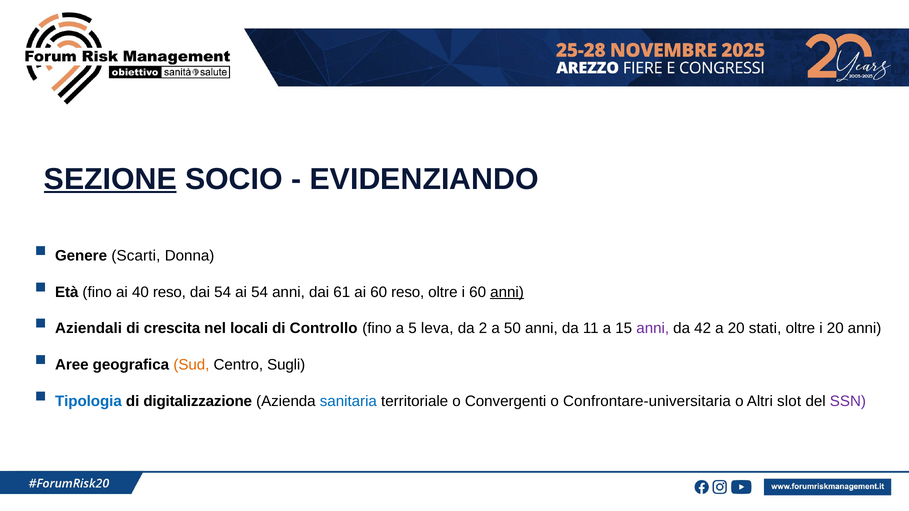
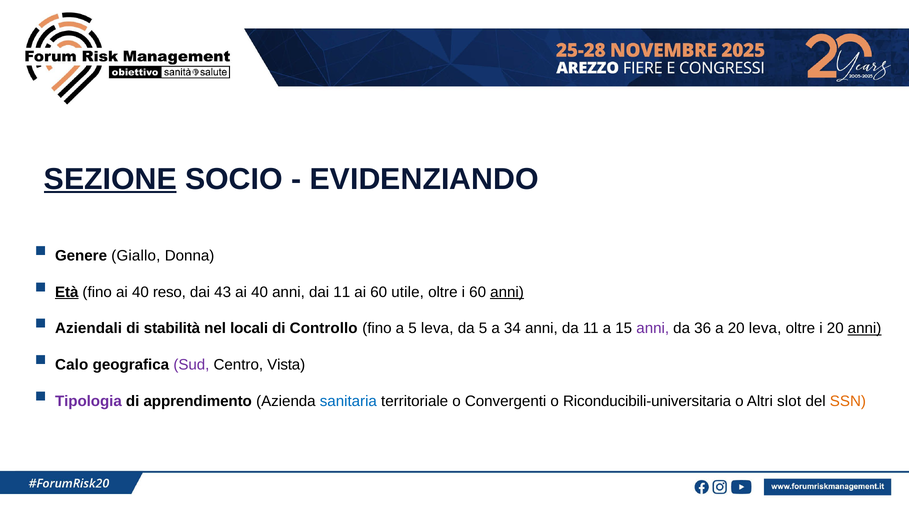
Scarti: Scarti -> Giallo
Età underline: none -> present
dai 54: 54 -> 43
54 at (260, 292): 54 -> 40
dai 61: 61 -> 11
60 reso: reso -> utile
crescita: crescita -> stabilità
da 2: 2 -> 5
50: 50 -> 34
42: 42 -> 36
20 stati: stati -> leva
anni at (865, 329) underline: none -> present
Aree: Aree -> Calo
Sud colour: orange -> purple
Sugli: Sugli -> Vista
Tipologia colour: blue -> purple
digitalizzazione: digitalizzazione -> apprendimento
Confrontare-universitaria: Confrontare-universitaria -> Riconducibili-universitaria
SSN colour: purple -> orange
